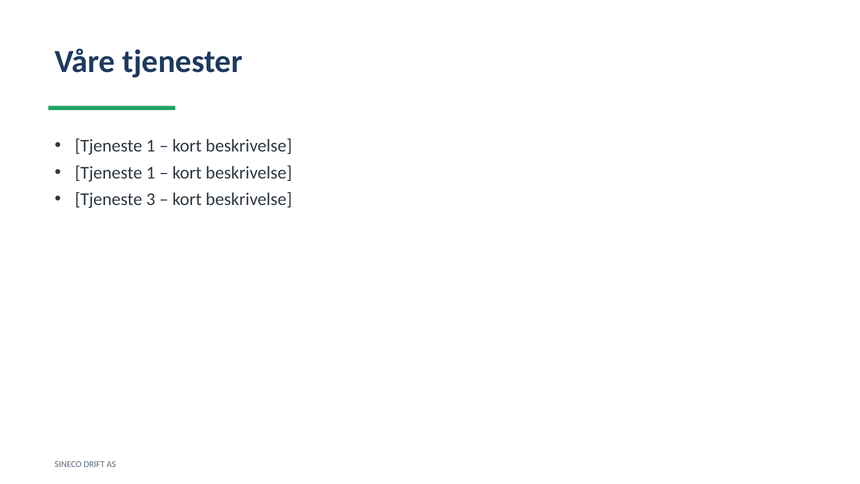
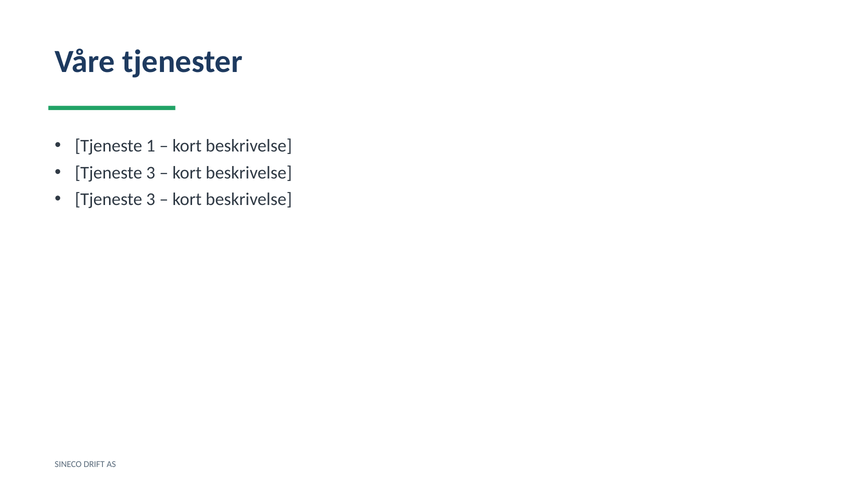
1 at (151, 173): 1 -> 3
